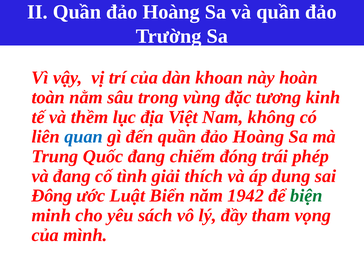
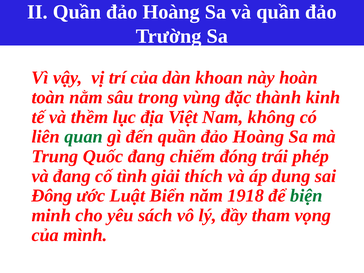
tương: tương -> thành
quan colour: blue -> green
1942: 1942 -> 1918
